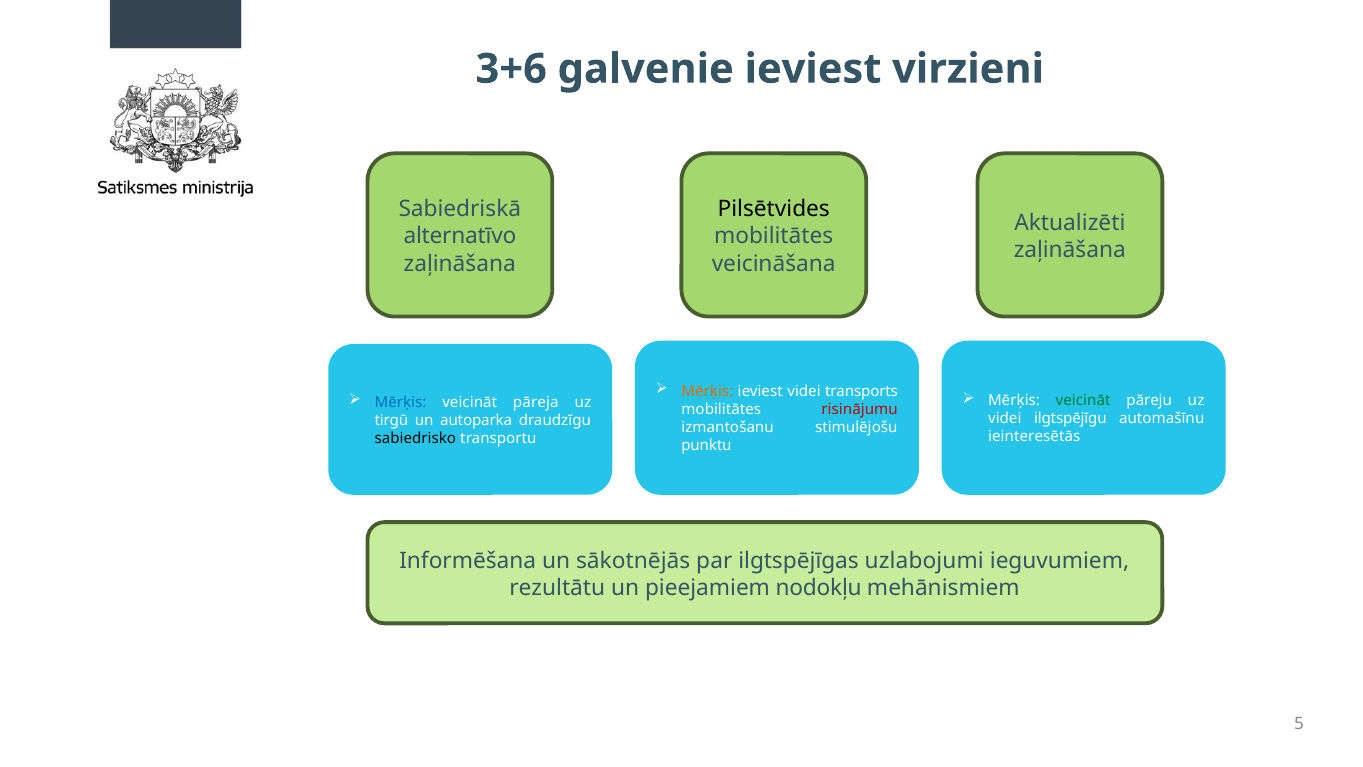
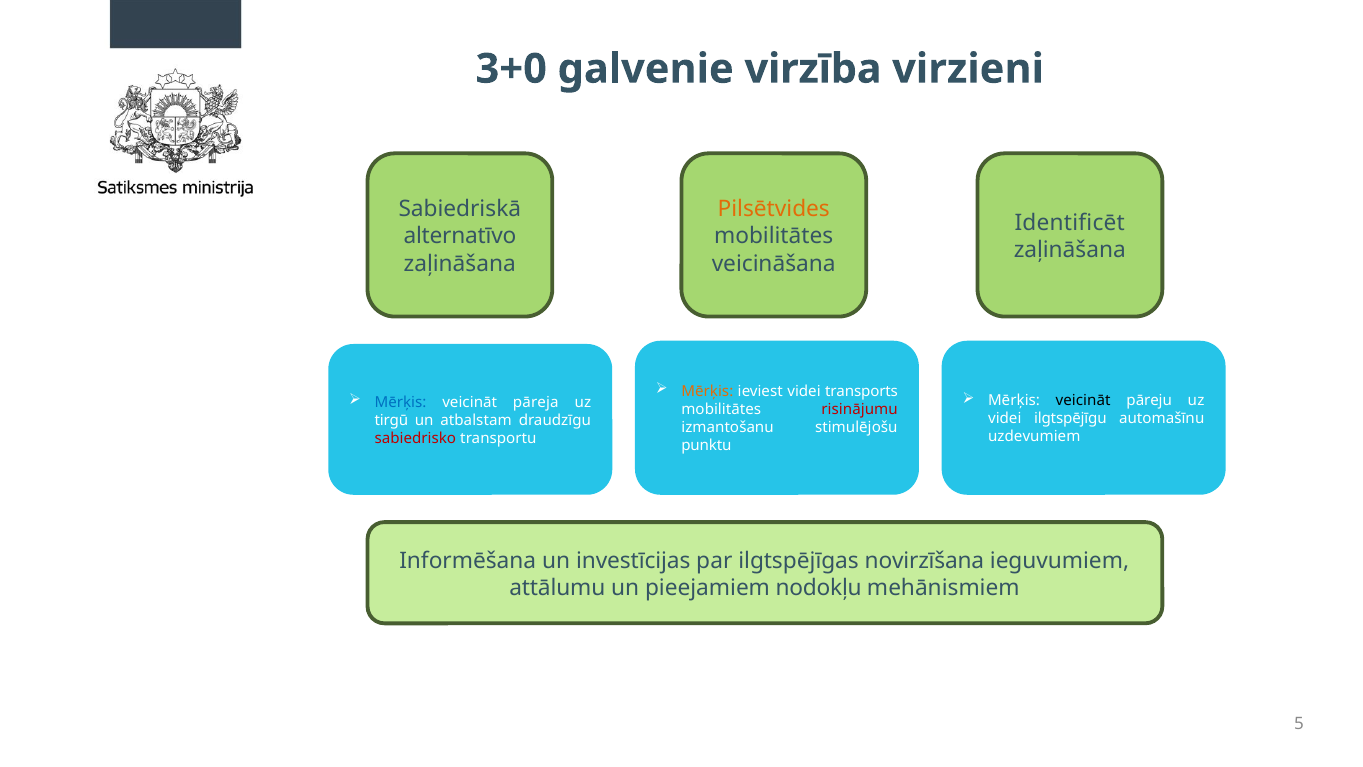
3+6: 3+6 -> 3+0
galvenie ieviest: ieviest -> virzība
Pilsētvides colour: black -> orange
Aktualizēti: Aktualizēti -> Identificēt
veicināt at (1083, 400) colour: green -> black
autoparka: autoparka -> atbalstam
ieinteresētās: ieinteresētās -> uzdevumiem
sabiedrisko colour: black -> red
sākotnējās: sākotnējās -> investīcijas
uzlabojumi: uzlabojumi -> novirzīšana
rezultātu: rezultātu -> attālumu
